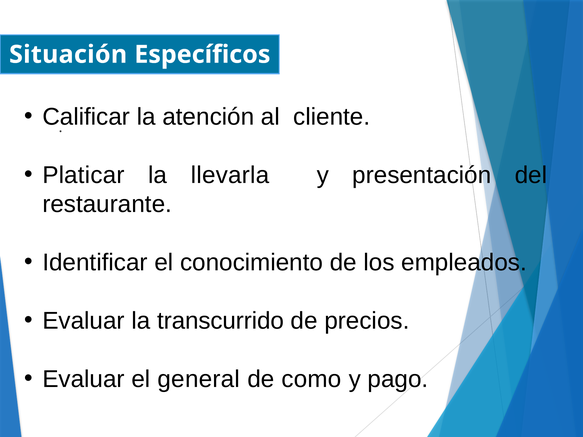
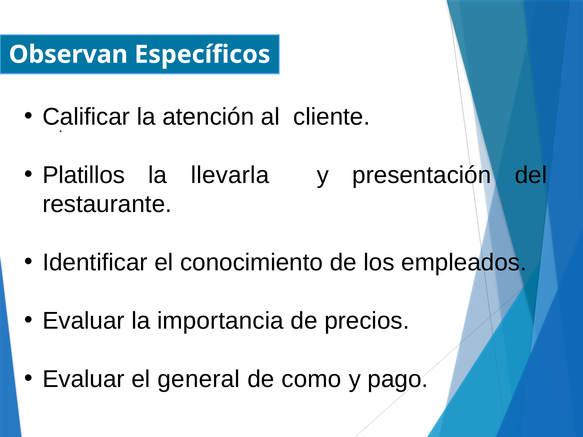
Situación: Situación -> Observan
Platicar: Platicar -> Platillos
transcurrido: transcurrido -> importancia
